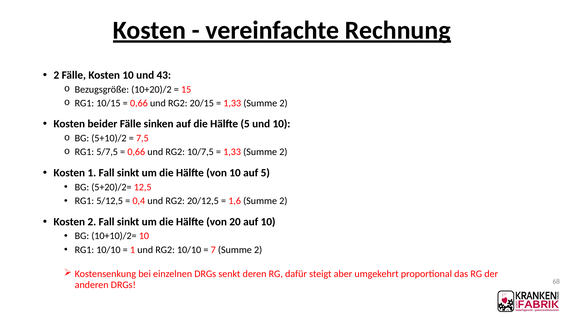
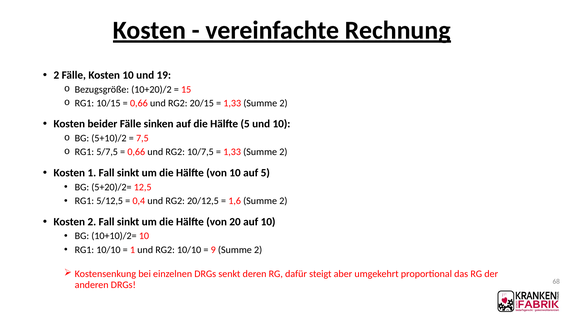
43: 43 -> 19
7: 7 -> 9
